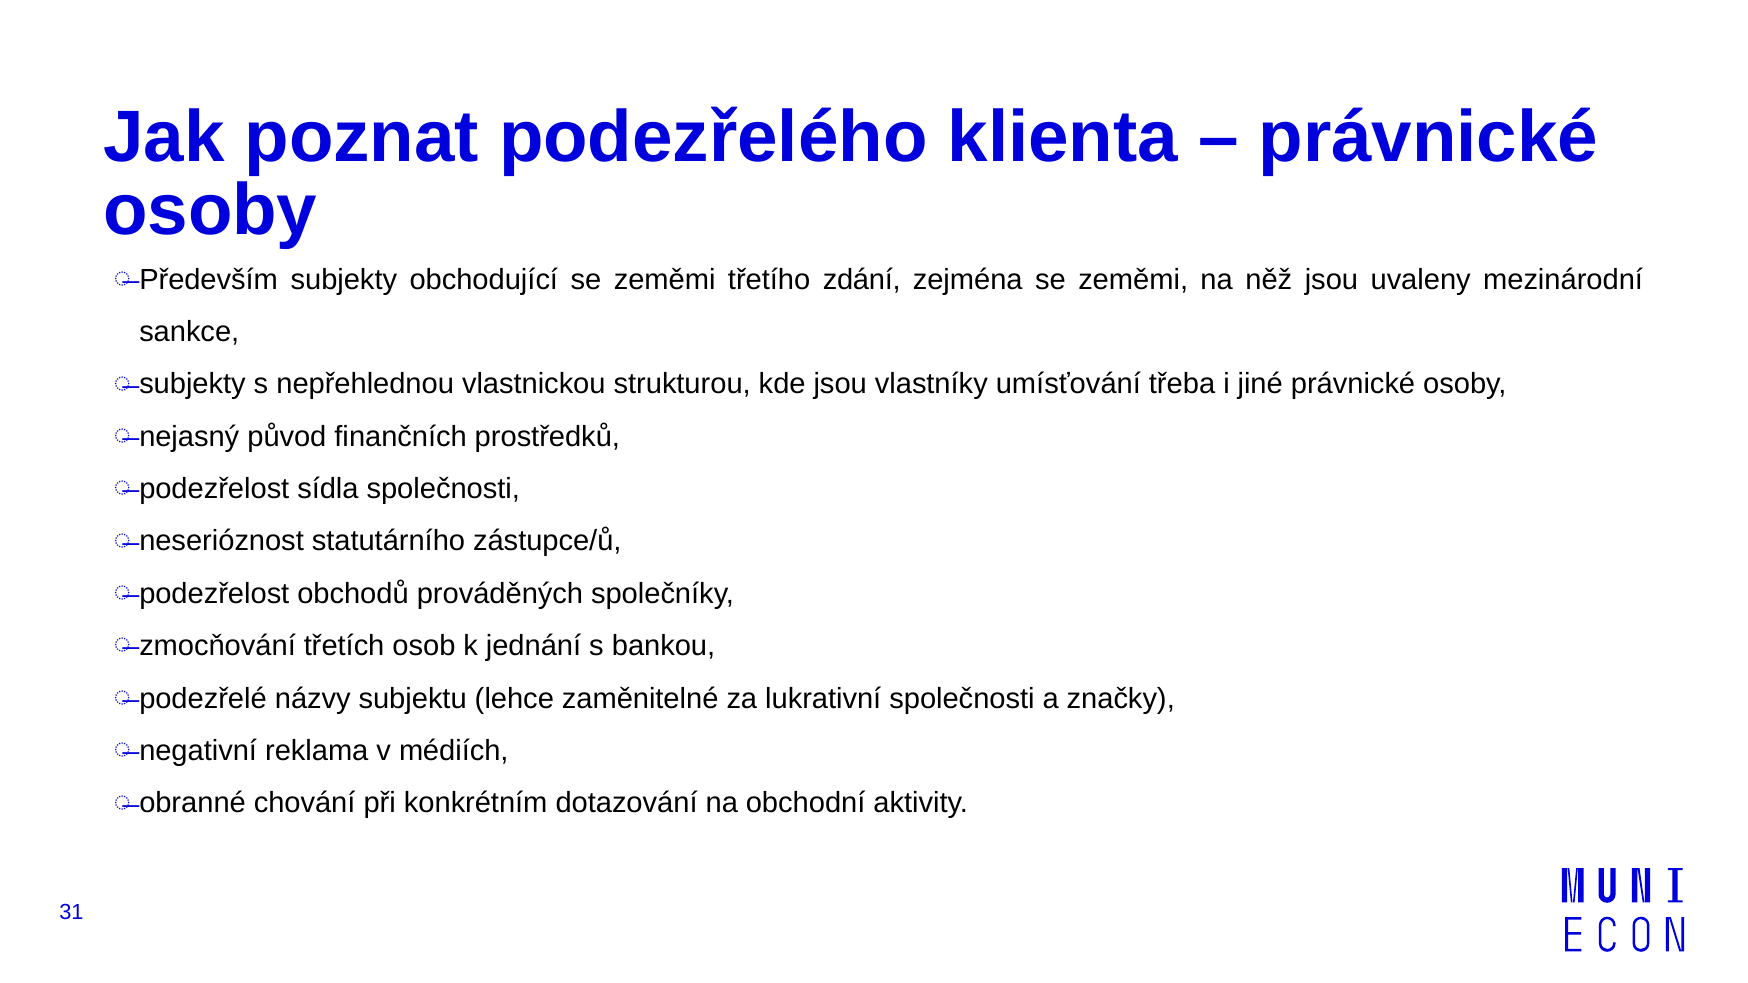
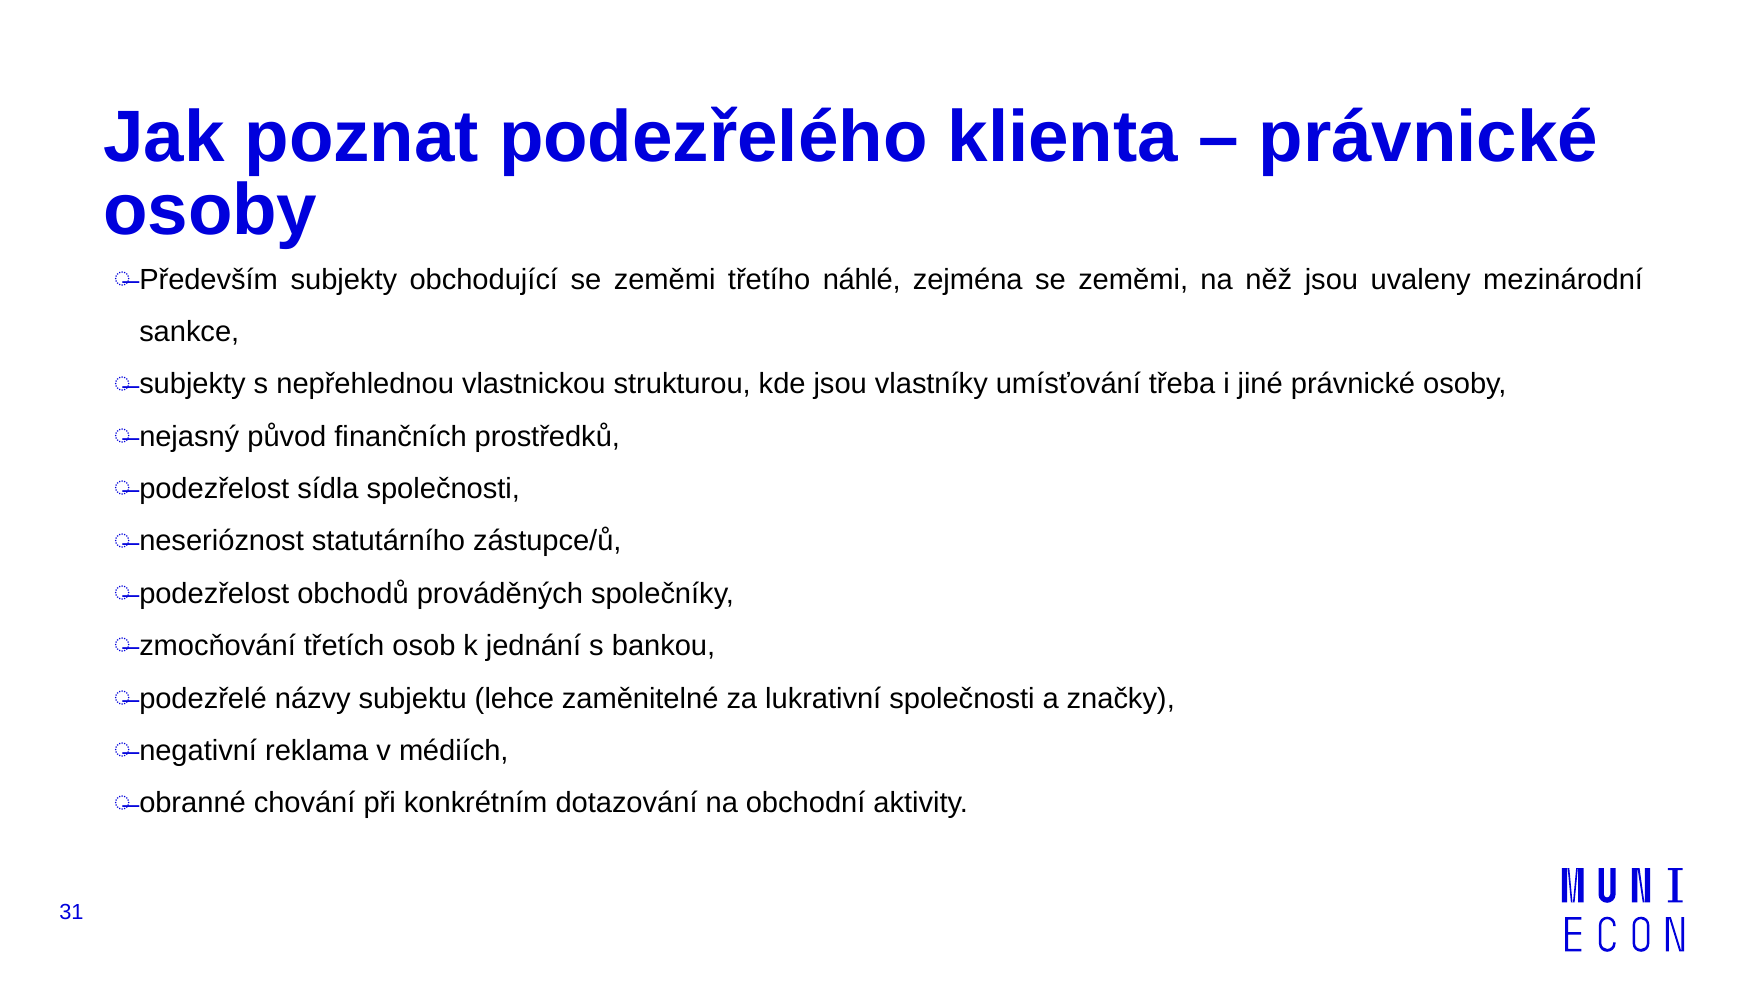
zdání: zdání -> náhlé
